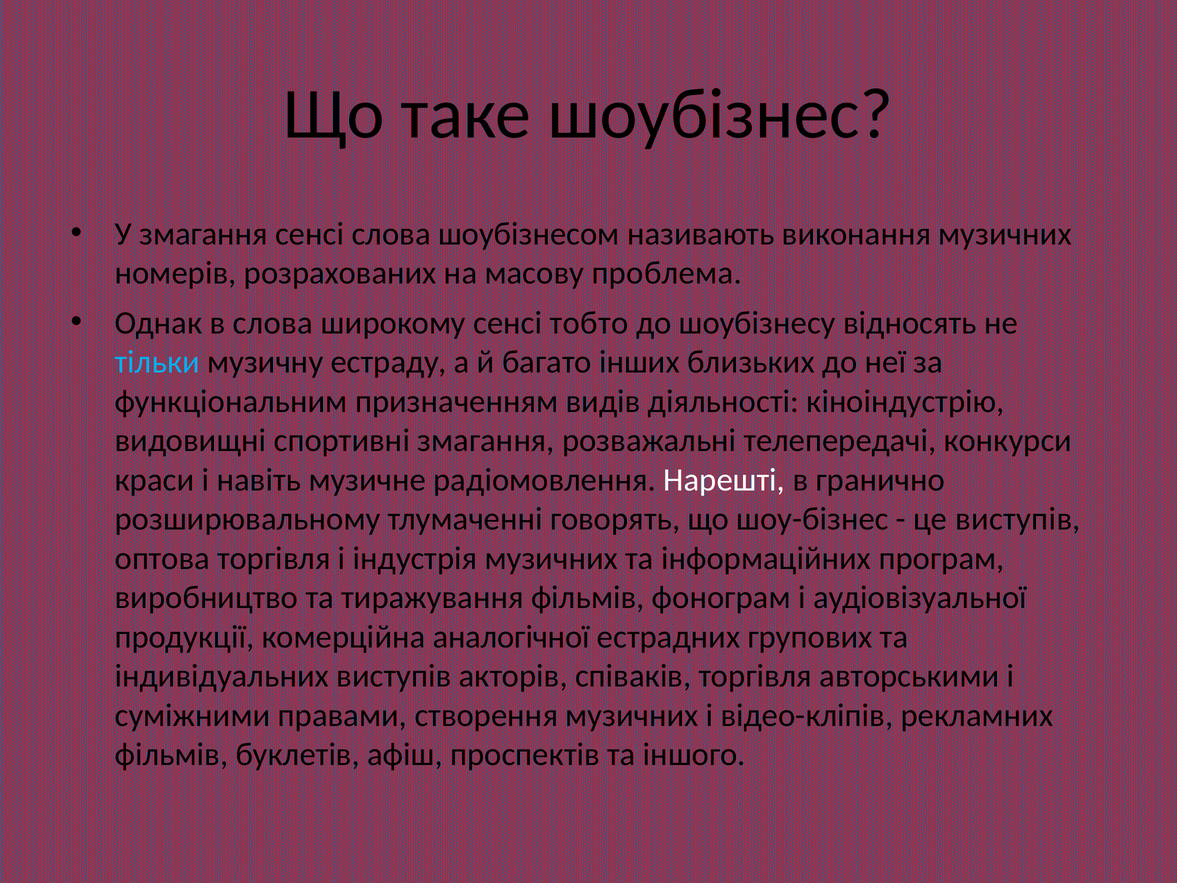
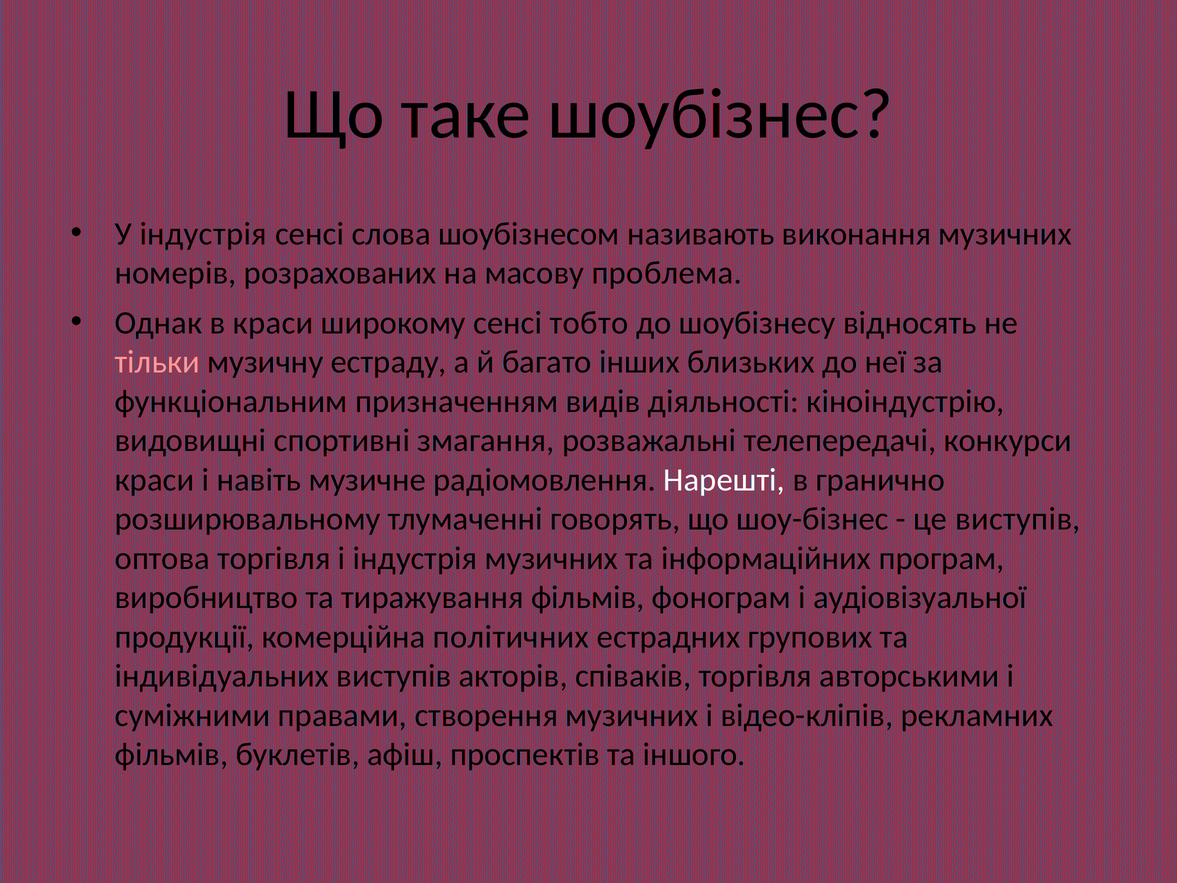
У змагання: змагання -> індустрія
в слова: слова -> краси
тільки colour: light blue -> pink
аналогічної: аналогічної -> політичних
